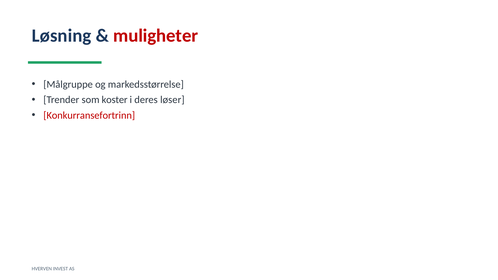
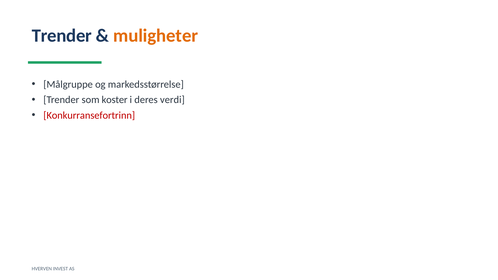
Løsning at (62, 36): Løsning -> Trender
muligheter colour: red -> orange
løser: løser -> verdi
